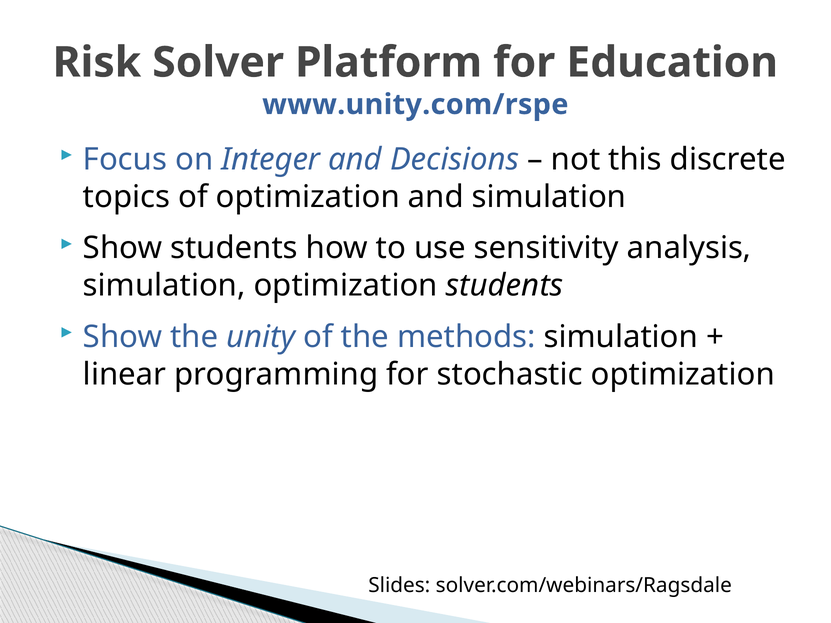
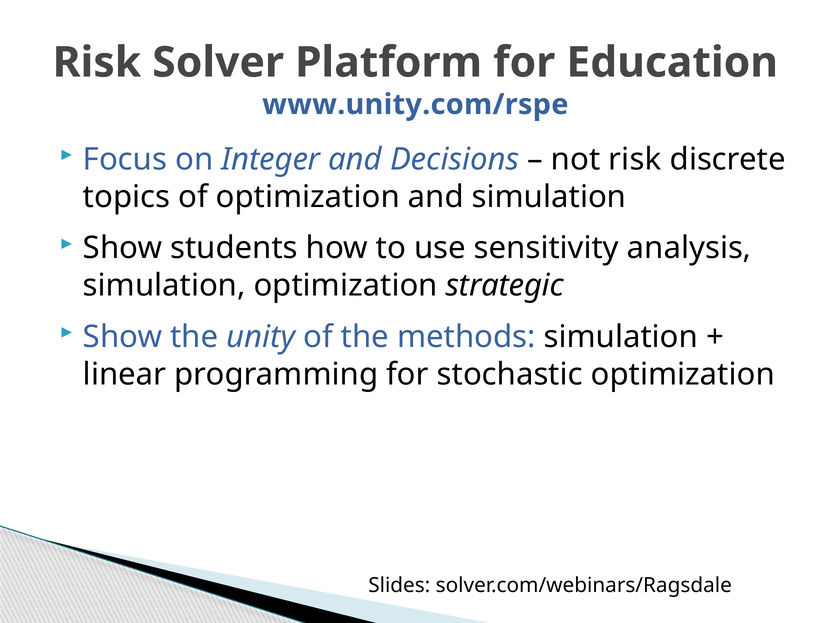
not this: this -> risk
optimization students: students -> strategic
